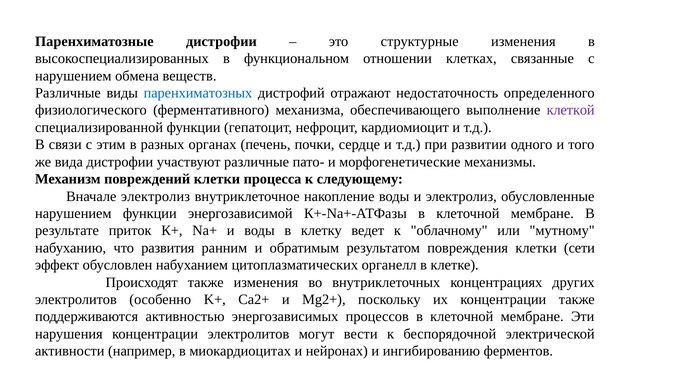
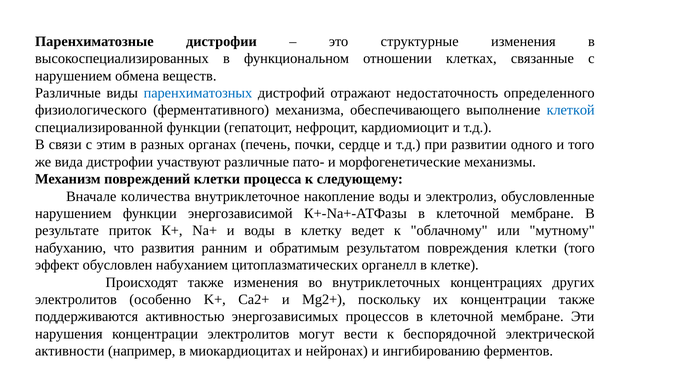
клеткой colour: purple -> blue
Вначале электролиз: электролиз -> количества
клетки сети: сети -> того
